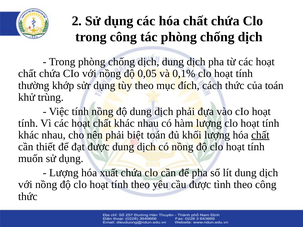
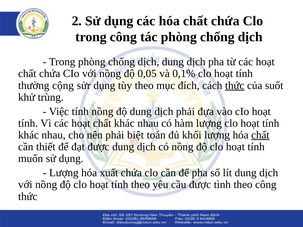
khớp: khớp -> cộng
thức at (235, 85) underline: none -> present
của toán: toán -> suốt
